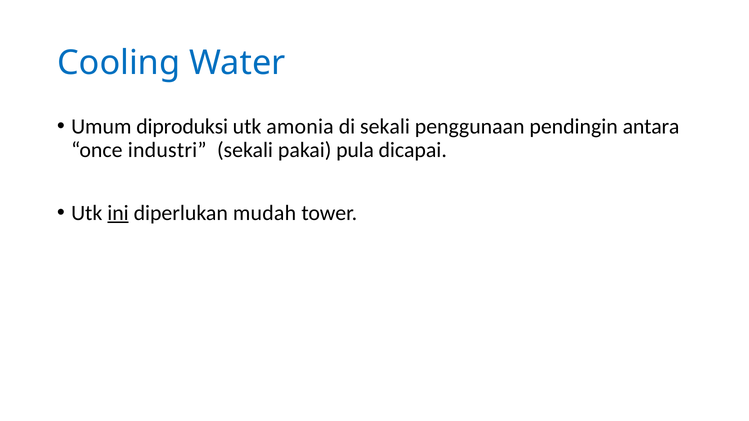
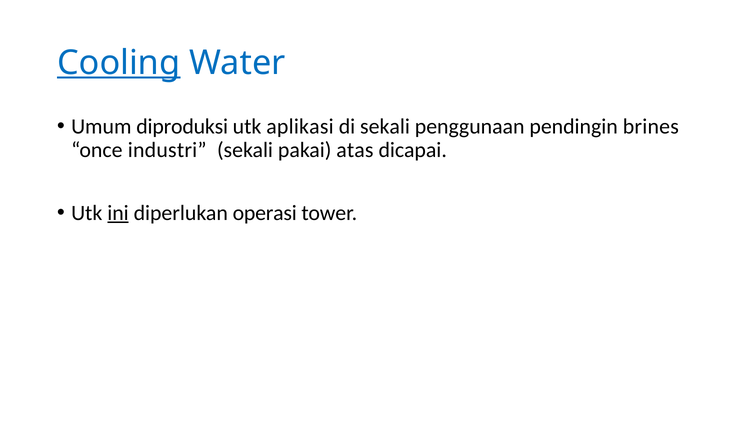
Cooling underline: none -> present
amonia: amonia -> aplikasi
antara: antara -> brines
pula: pula -> atas
mudah: mudah -> operasi
